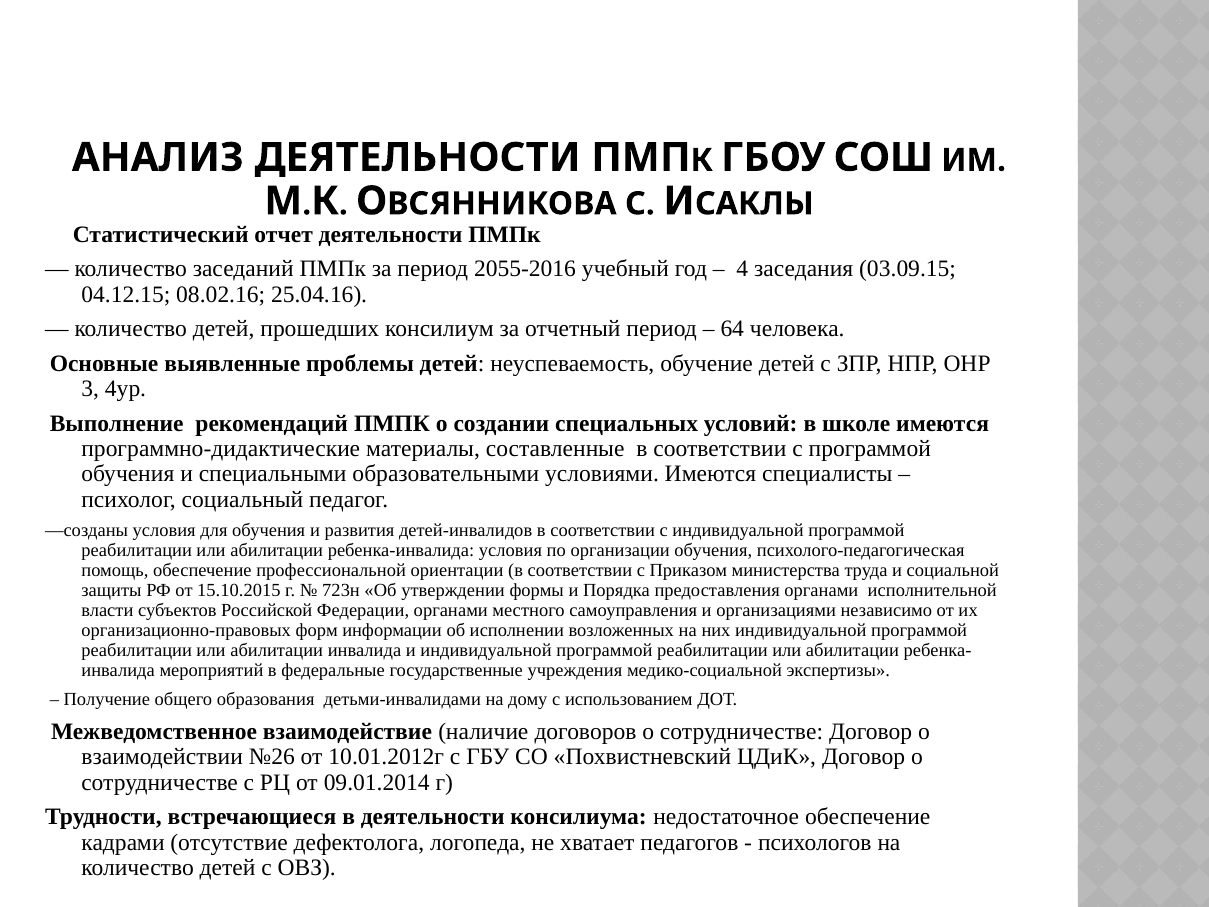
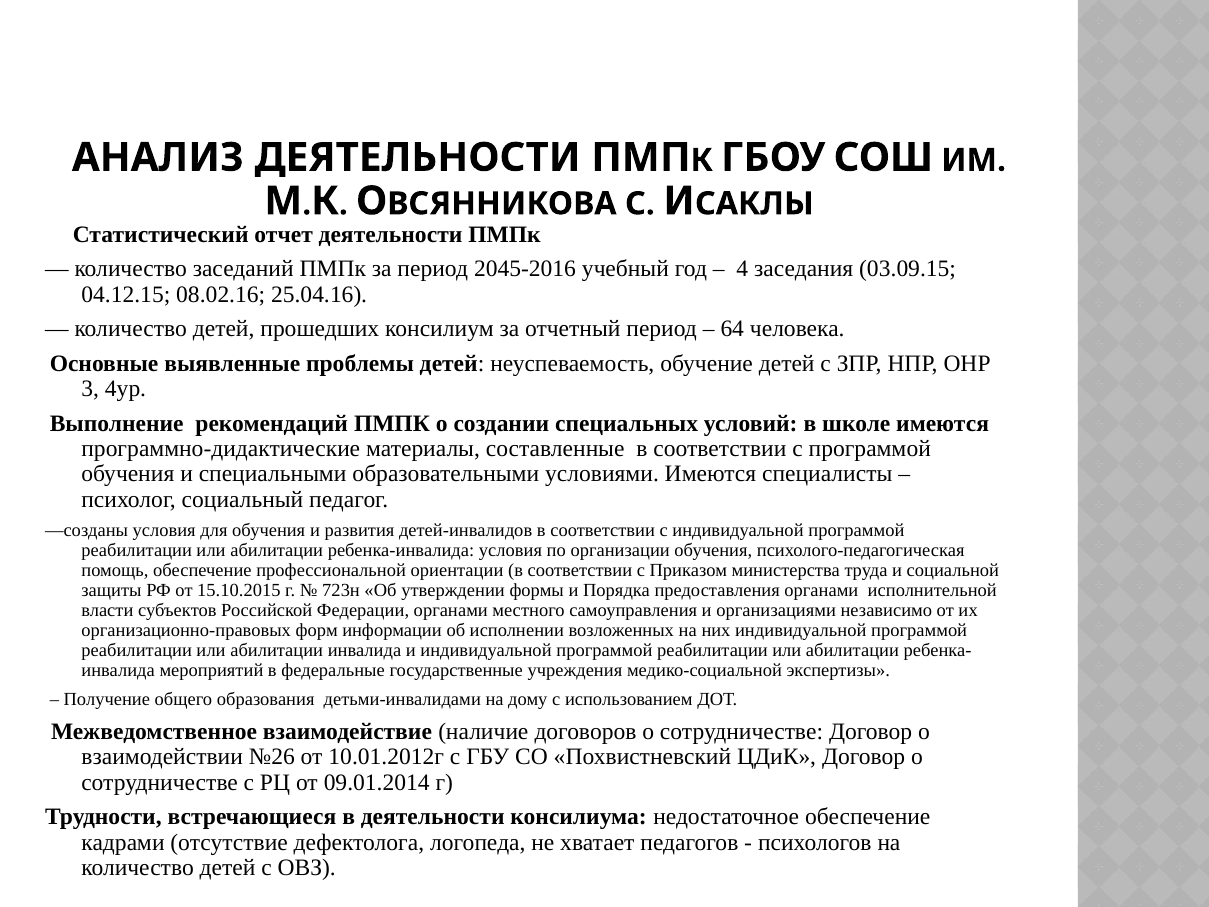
2055-2016: 2055-2016 -> 2045-2016
